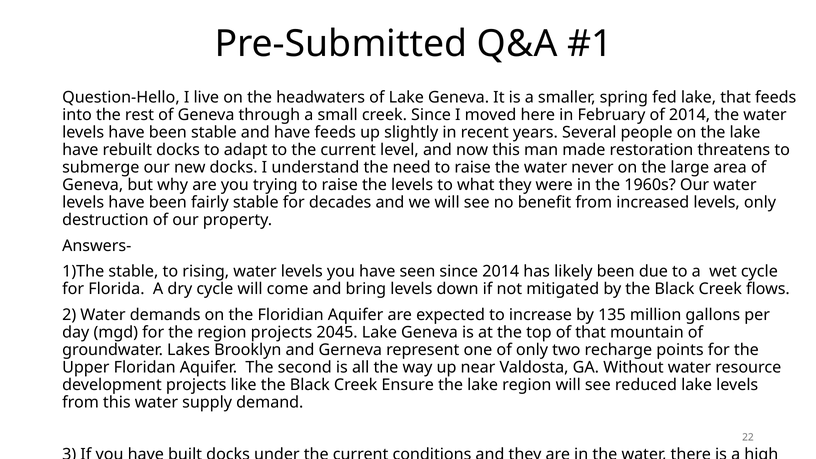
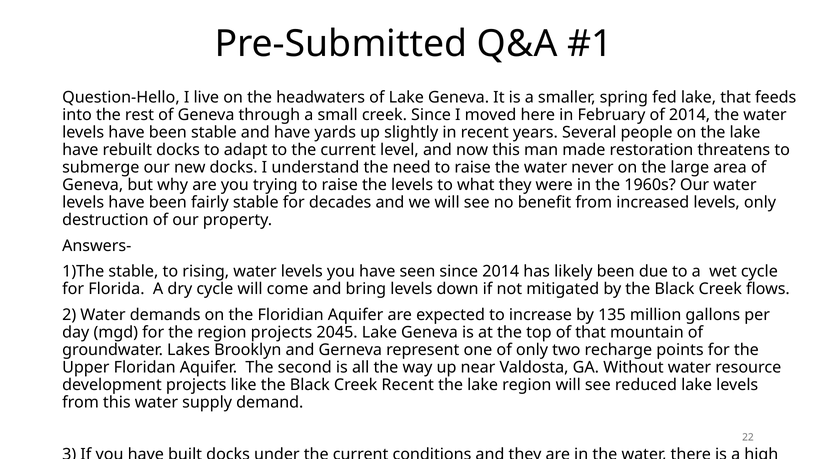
have feeds: feeds -> yards
Creek Ensure: Ensure -> Recent
